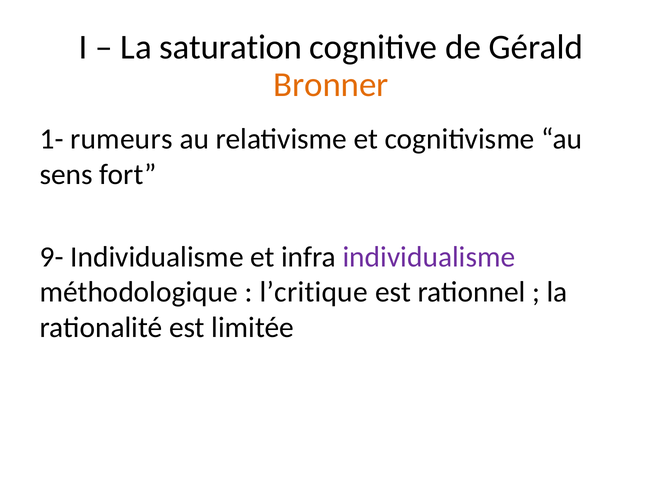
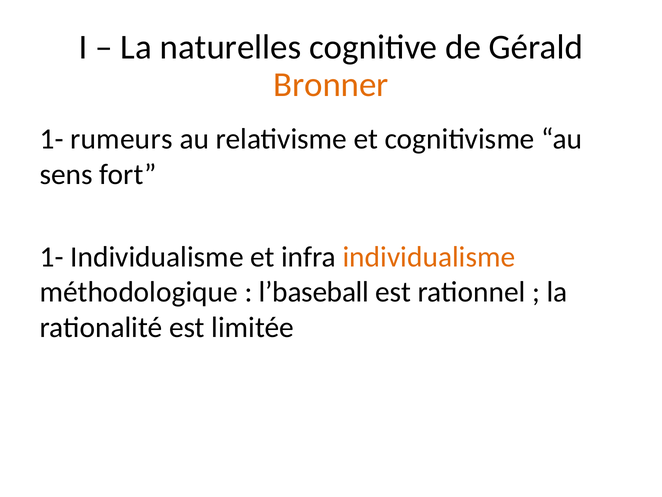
saturation: saturation -> naturelles
9- at (52, 257): 9- -> 1-
individualisme at (429, 257) colour: purple -> orange
l’critique: l’critique -> l’baseball
